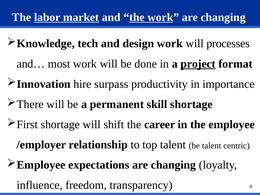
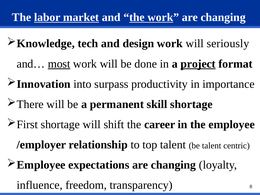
processes: processes -> seriously
most underline: none -> present
hire: hire -> into
